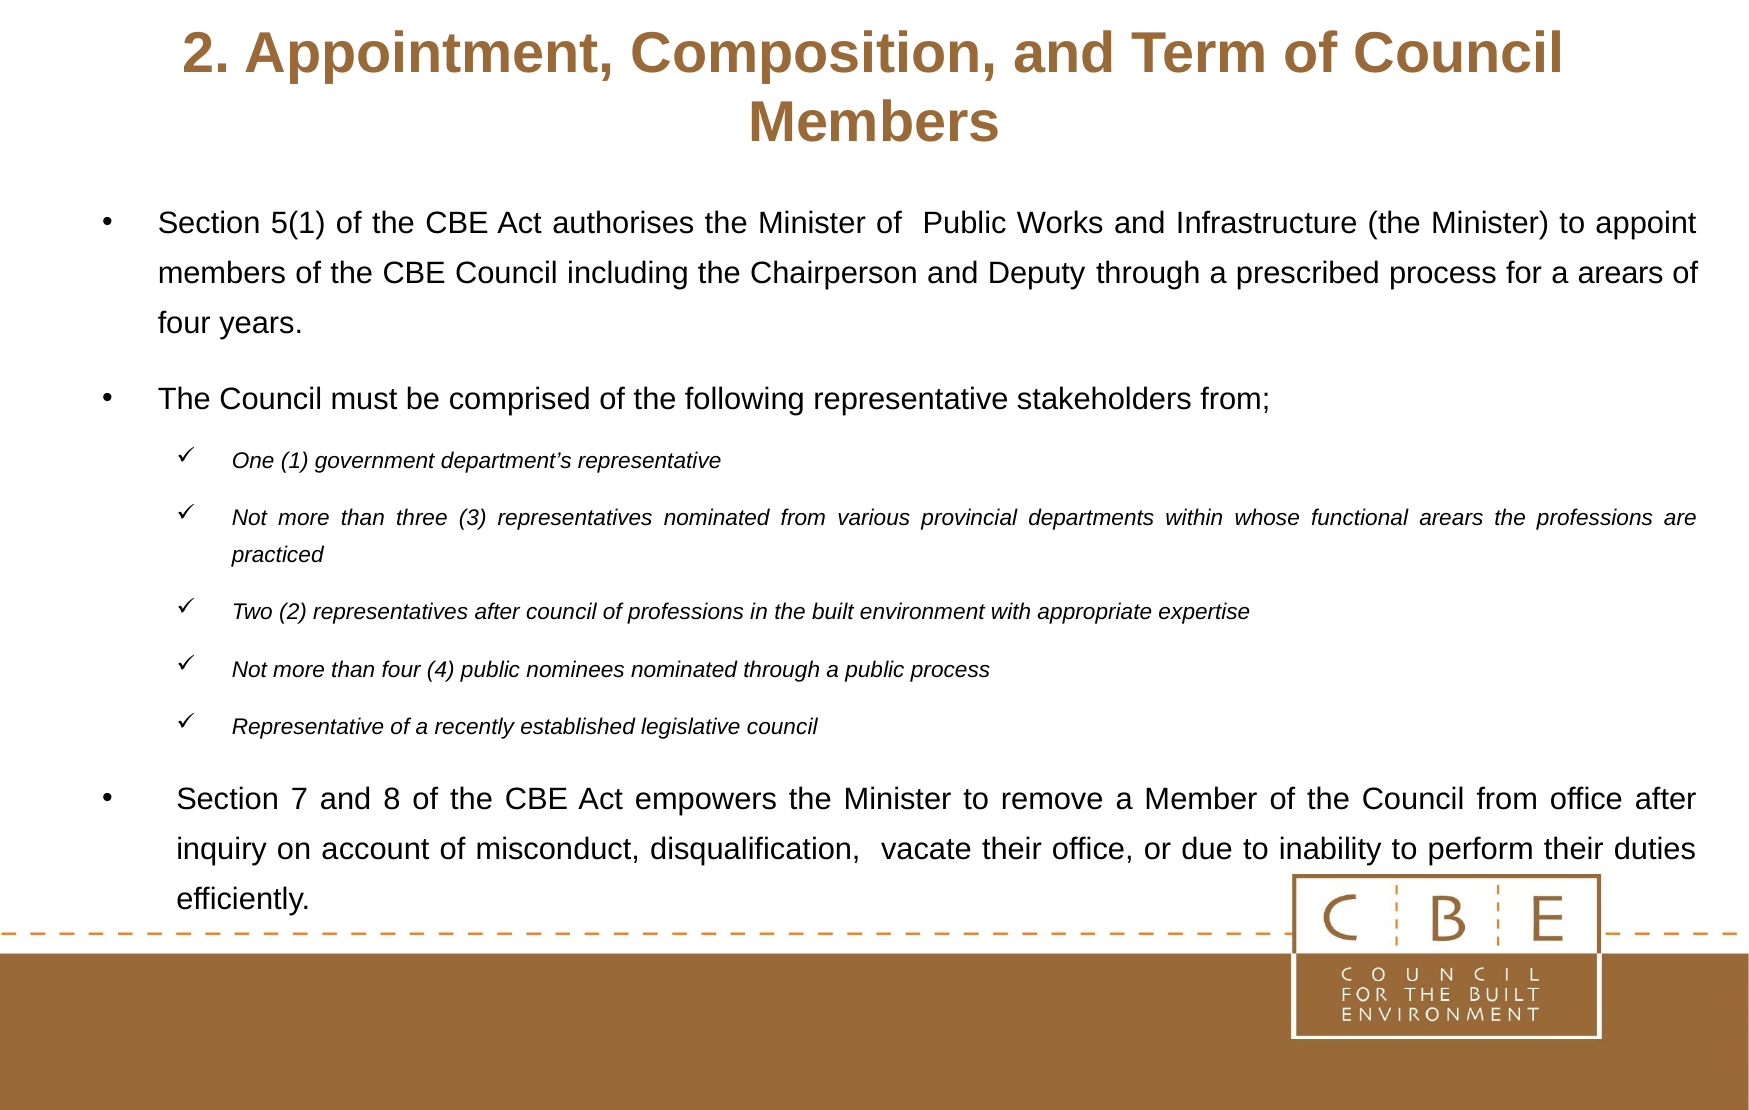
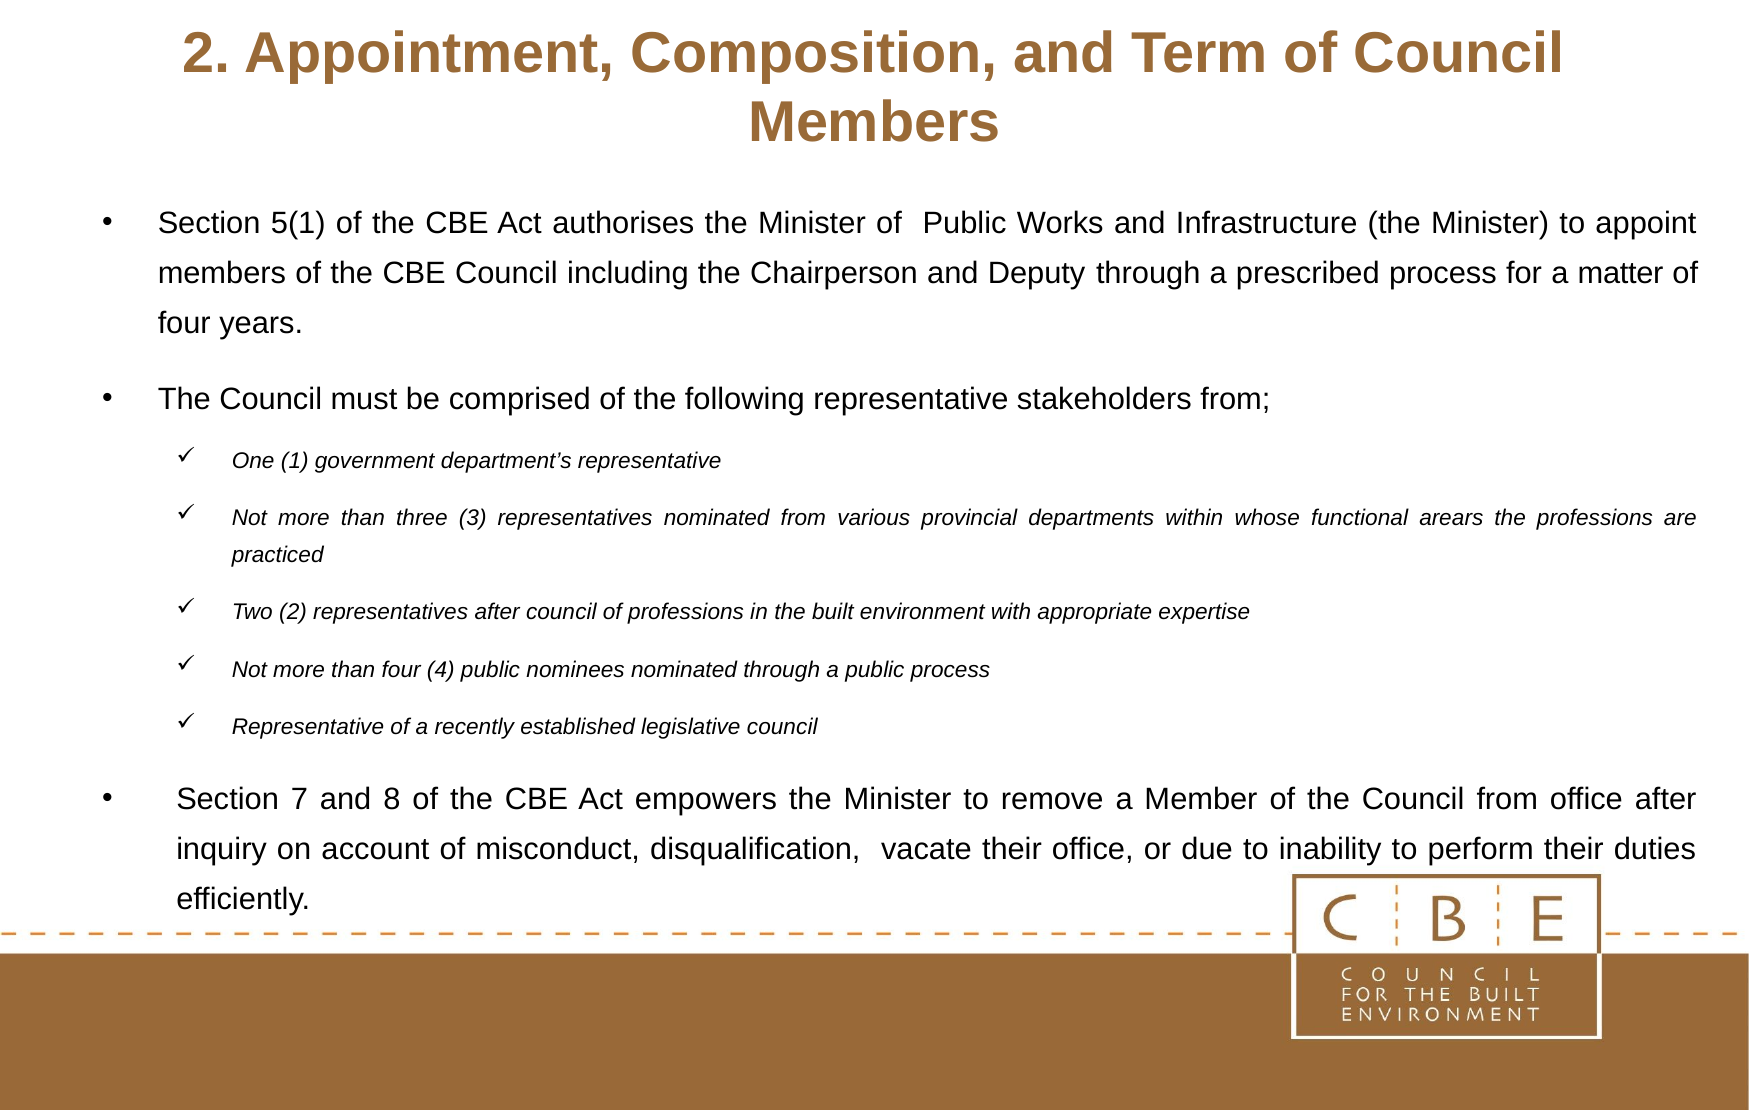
a arears: arears -> matter
